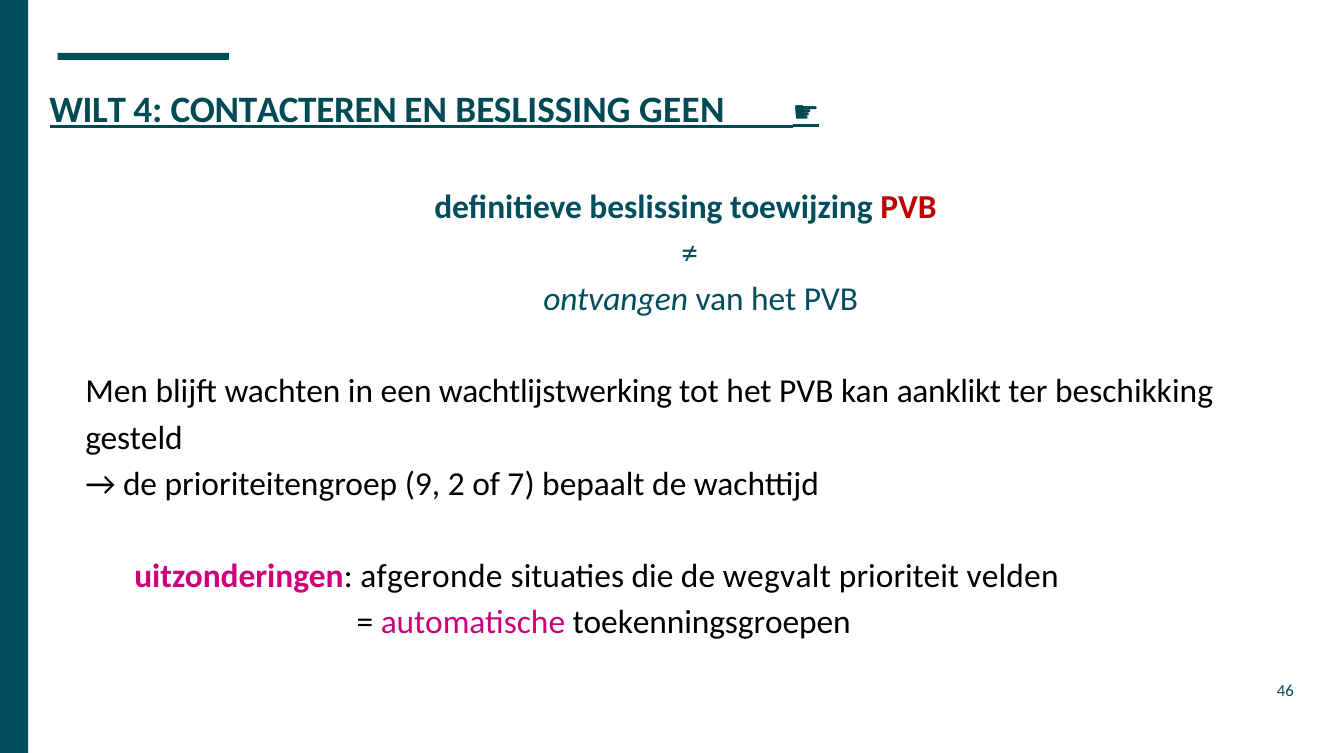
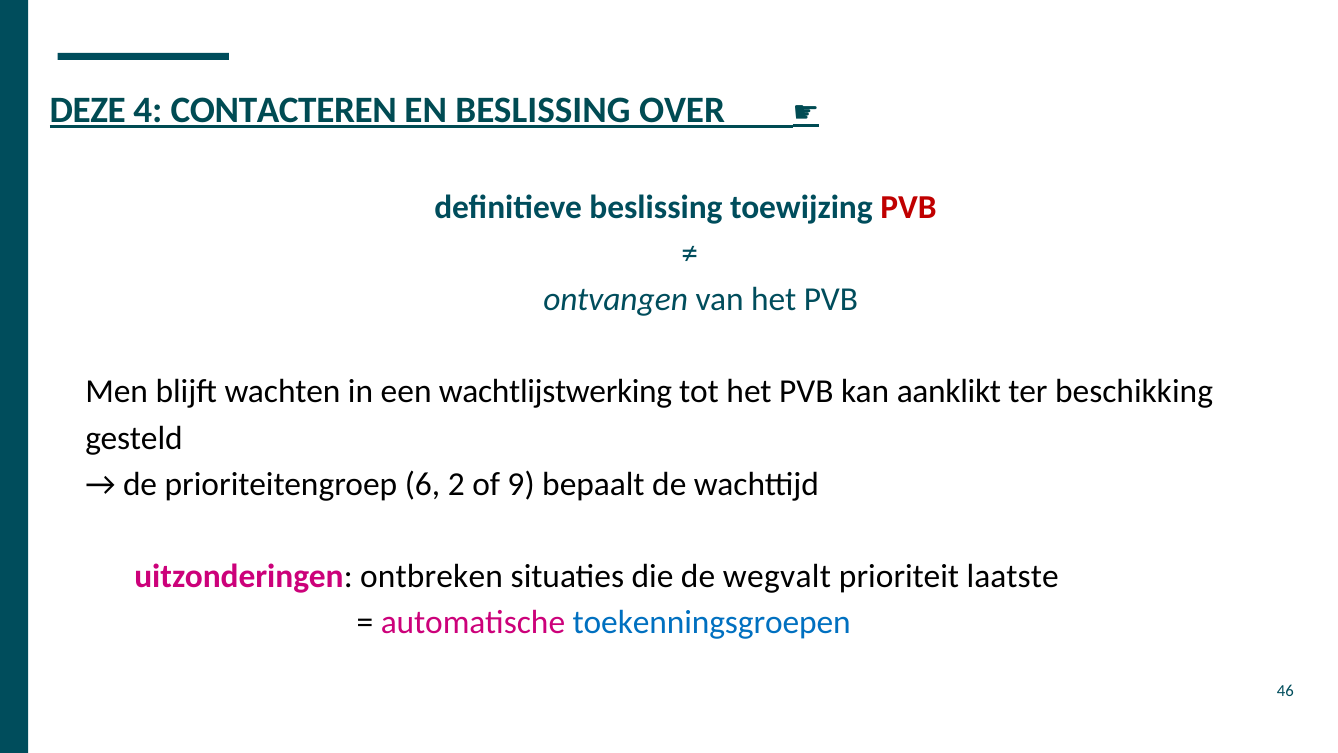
WILT: WILT -> DEZE
GEEN: GEEN -> OVER
9: 9 -> 6
7: 7 -> 9
afgeronde: afgeronde -> ontbreken
velden: velden -> laatste
toekenningsgroepen colour: black -> blue
